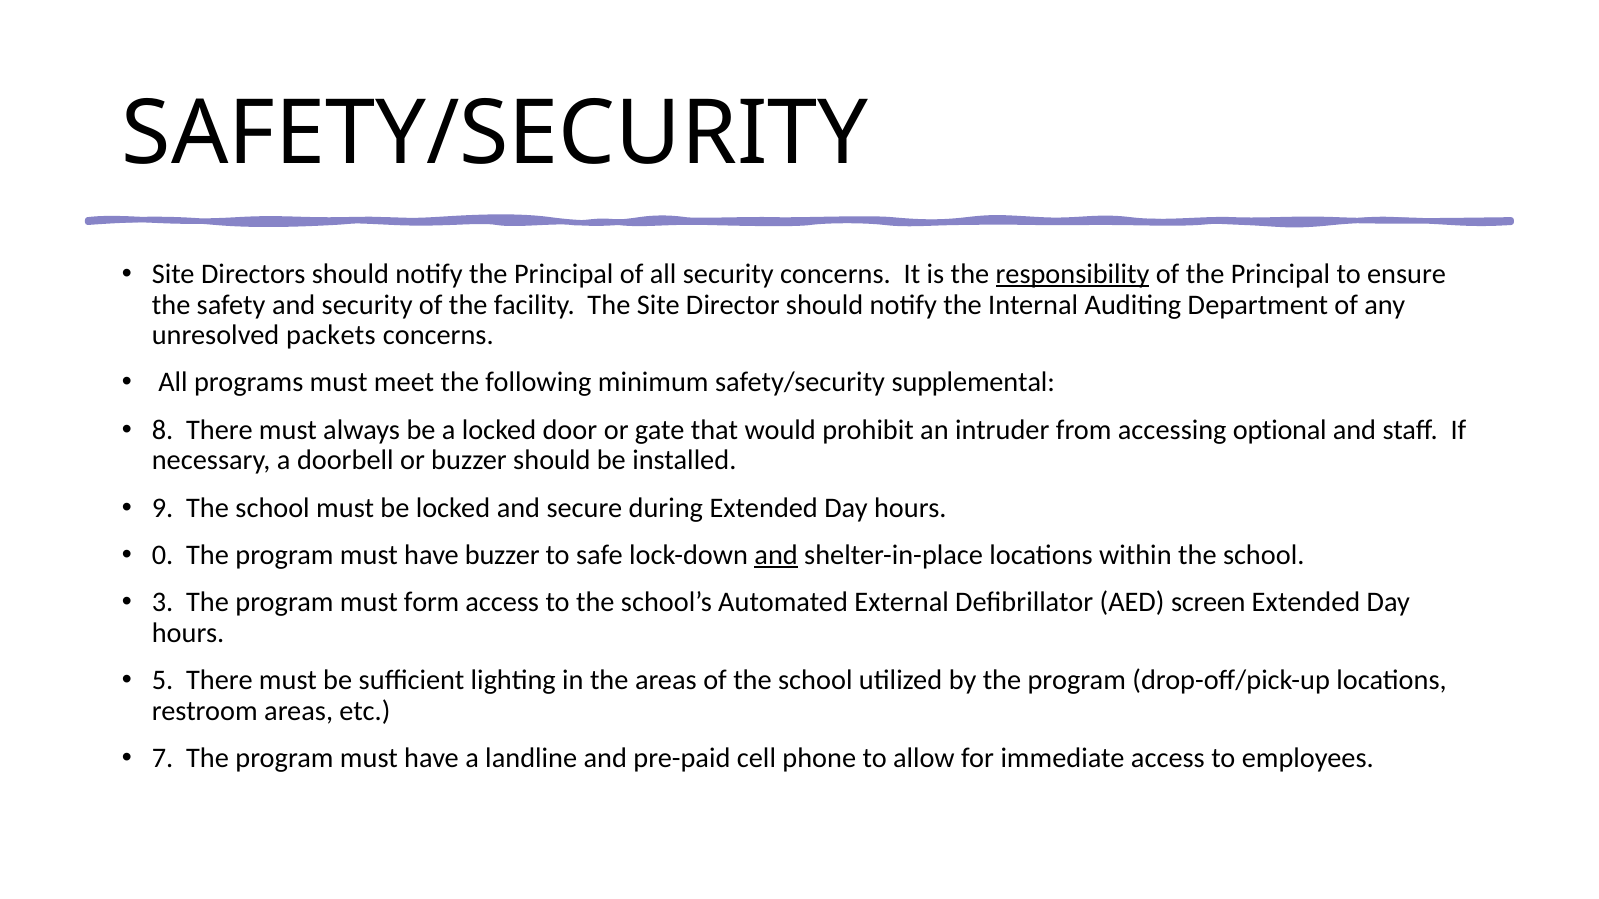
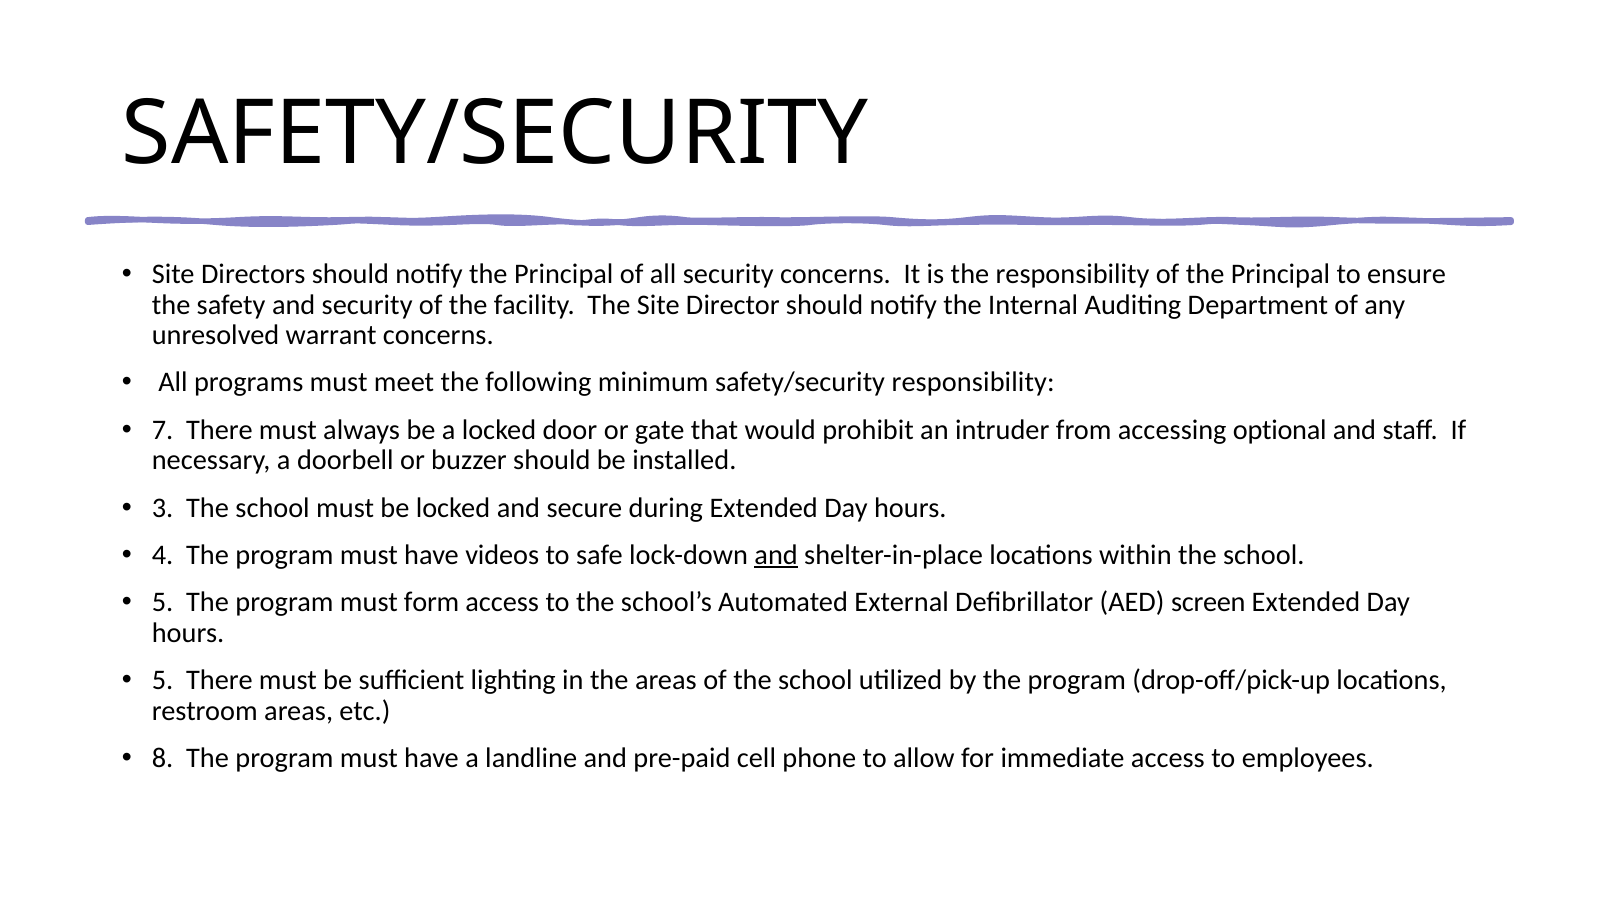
responsibility at (1073, 274) underline: present -> none
packets: packets -> warrant
safety/security supplemental: supplemental -> responsibility
8: 8 -> 7
9: 9 -> 3
0: 0 -> 4
have buzzer: buzzer -> videos
3 at (163, 603): 3 -> 5
7: 7 -> 8
